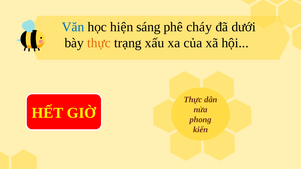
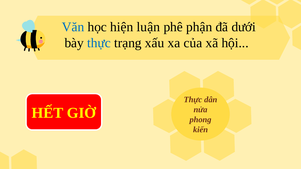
sáng: sáng -> luận
cháy: cháy -> phận
thực at (99, 43) colour: orange -> blue
